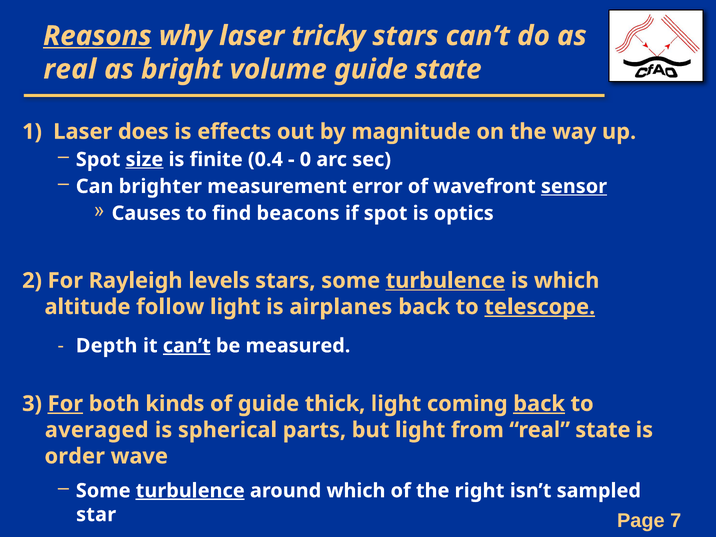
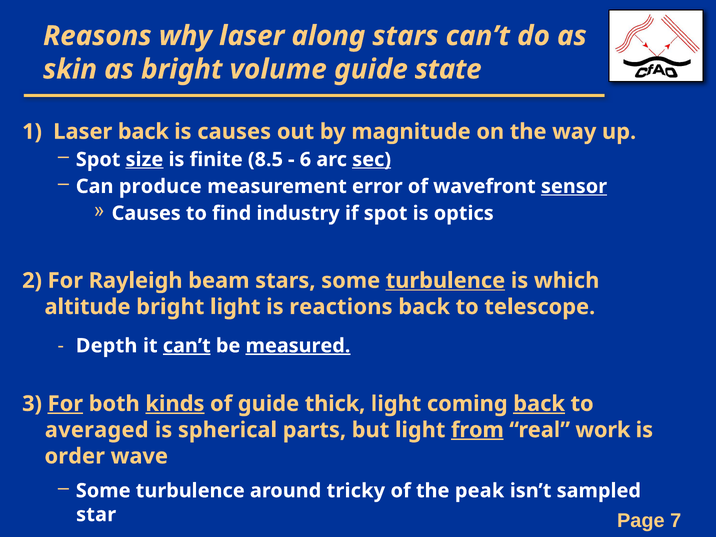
Reasons underline: present -> none
tricky: tricky -> along
real at (70, 69): real -> skin
Laser does: does -> back
is effects: effects -> causes
0.4: 0.4 -> 8.5
0: 0 -> 6
sec underline: none -> present
brighter: brighter -> produce
beacons: beacons -> industry
levels: levels -> beam
altitude follow: follow -> bright
airplanes: airplanes -> reactions
telescope underline: present -> none
measured underline: none -> present
kinds underline: none -> present
from underline: none -> present
real state: state -> work
turbulence at (190, 491) underline: present -> none
around which: which -> tricky
right: right -> peak
